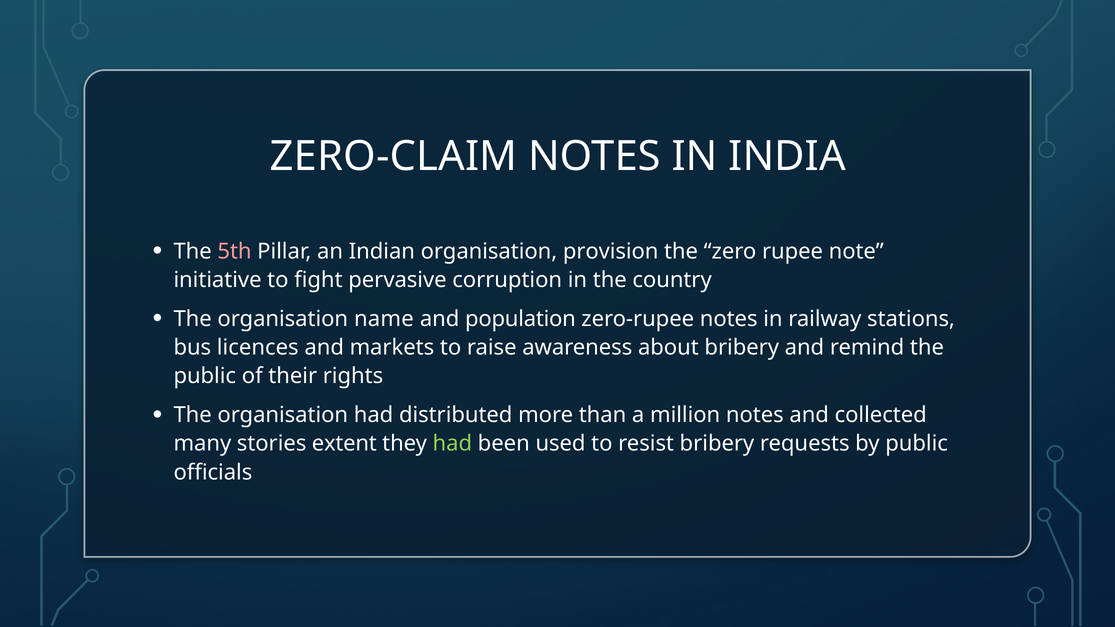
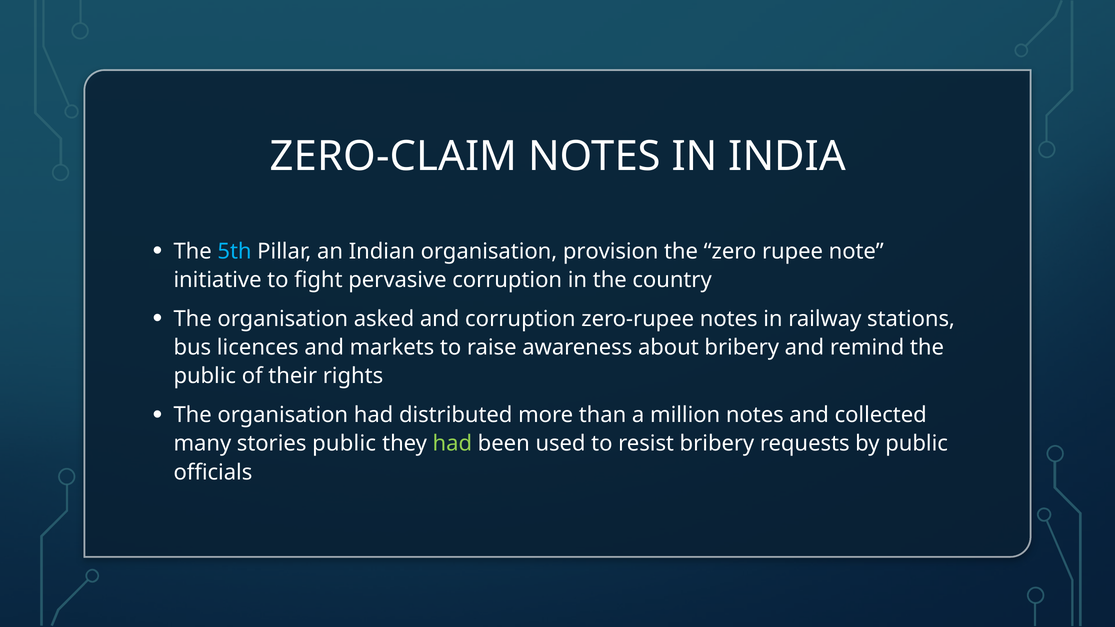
5th colour: pink -> light blue
name: name -> asked
and population: population -> corruption
stories extent: extent -> public
